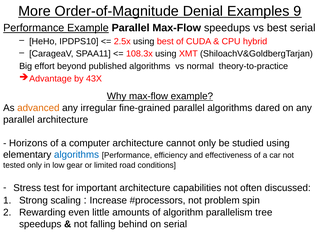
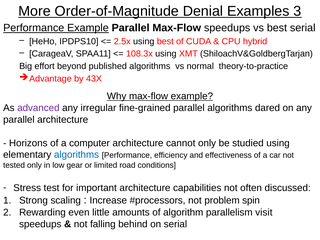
9: 9 -> 3
advanced colour: orange -> purple
tree: tree -> visit
